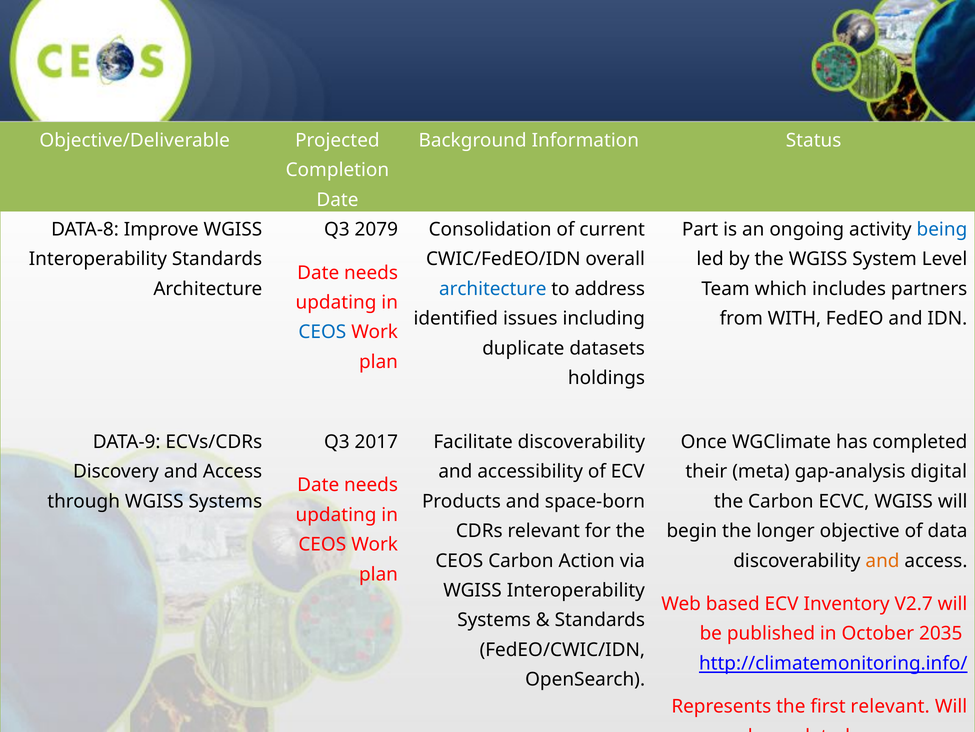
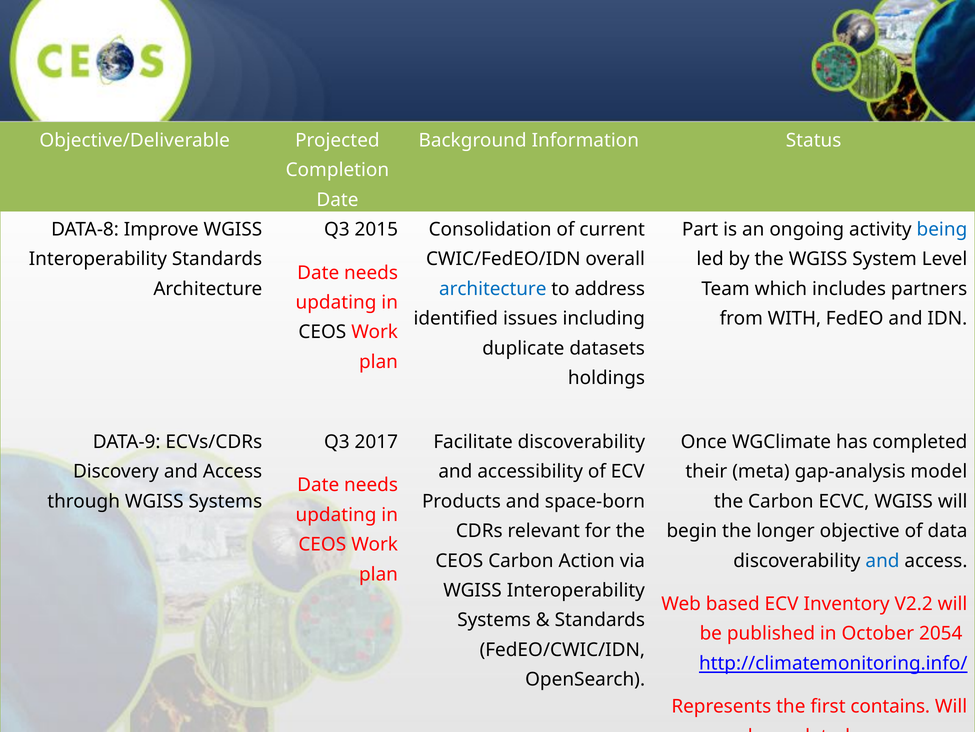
2079: 2079 -> 2015
CEOS at (322, 332) colour: blue -> black
digital: digital -> model
and at (883, 560) colour: orange -> blue
V2.7: V2.7 -> V2.2
2035: 2035 -> 2054
first relevant: relevant -> contains
